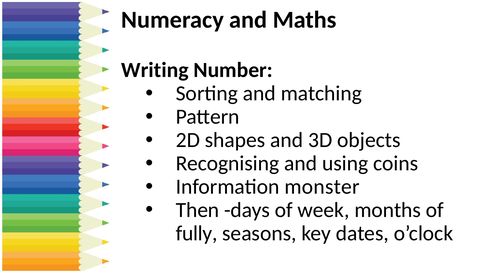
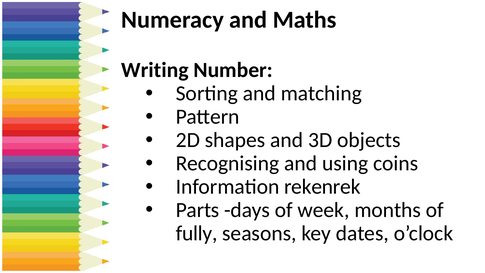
monster: monster -> rekenrek
Then: Then -> Parts
